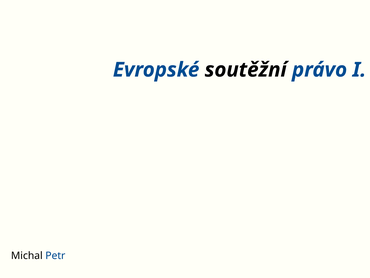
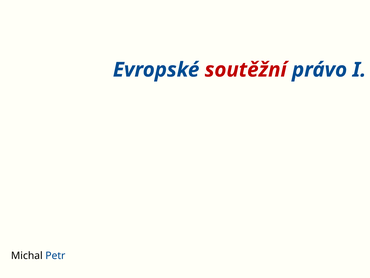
soutěžní colour: black -> red
